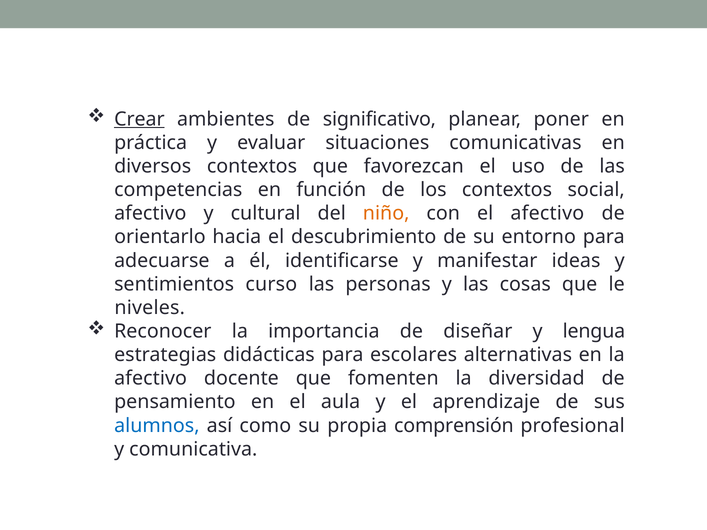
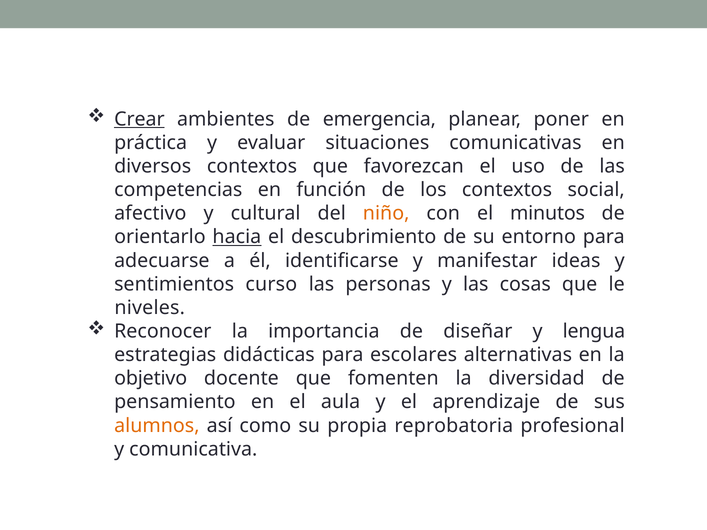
significativo: significativo -> emergencia
el afectivo: afectivo -> minutos
hacia underline: none -> present
afectivo at (151, 379): afectivo -> objetivo
alumnos colour: blue -> orange
comprensión: comprensión -> reprobatoria
